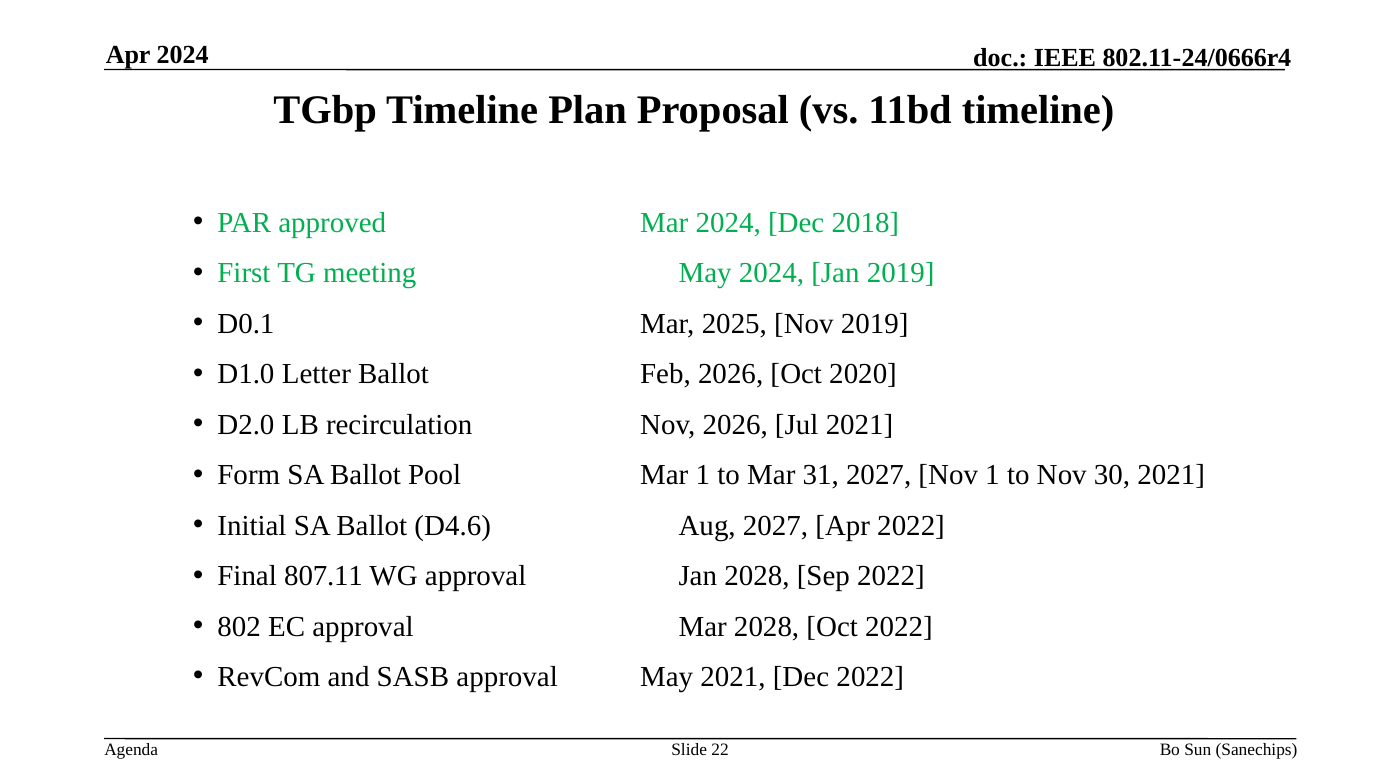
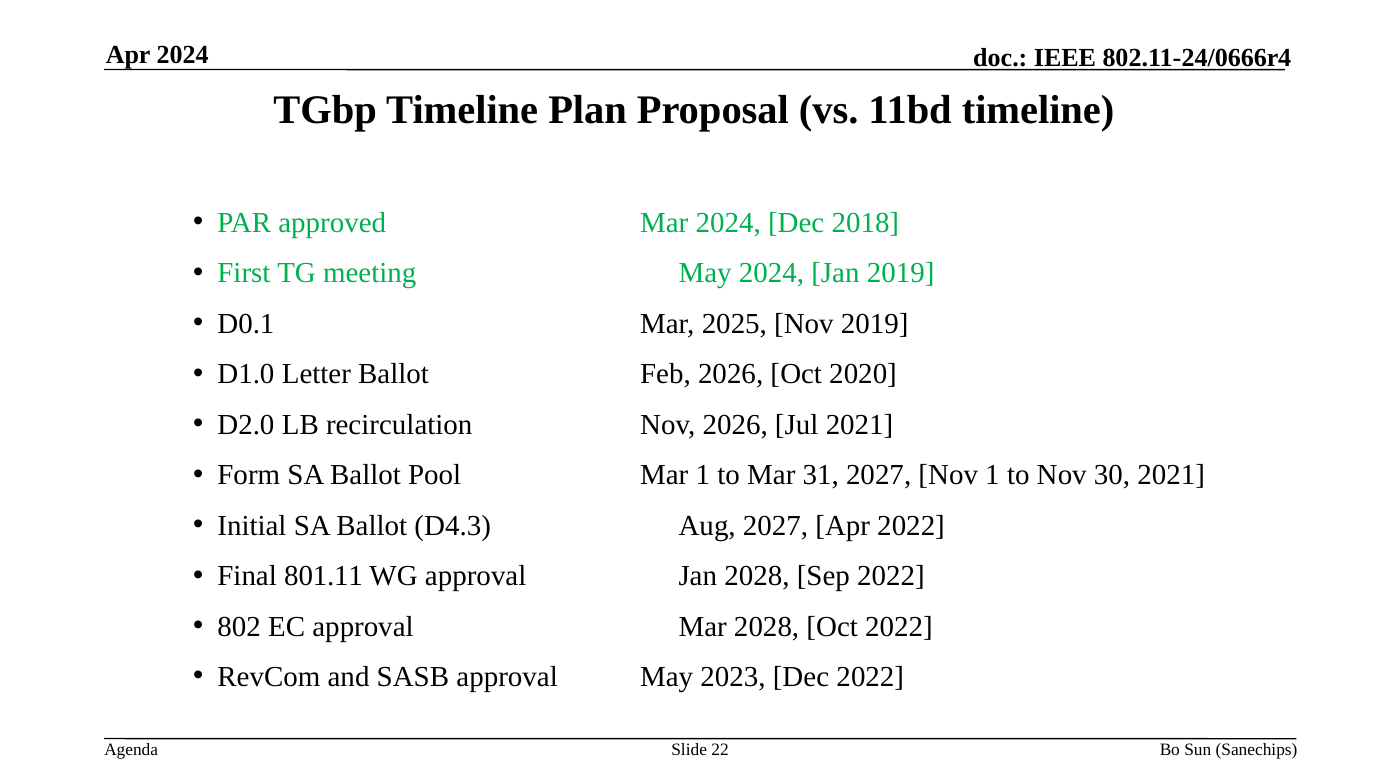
D4.6: D4.6 -> D4.3
807.11: 807.11 -> 801.11
May 2021: 2021 -> 2023
